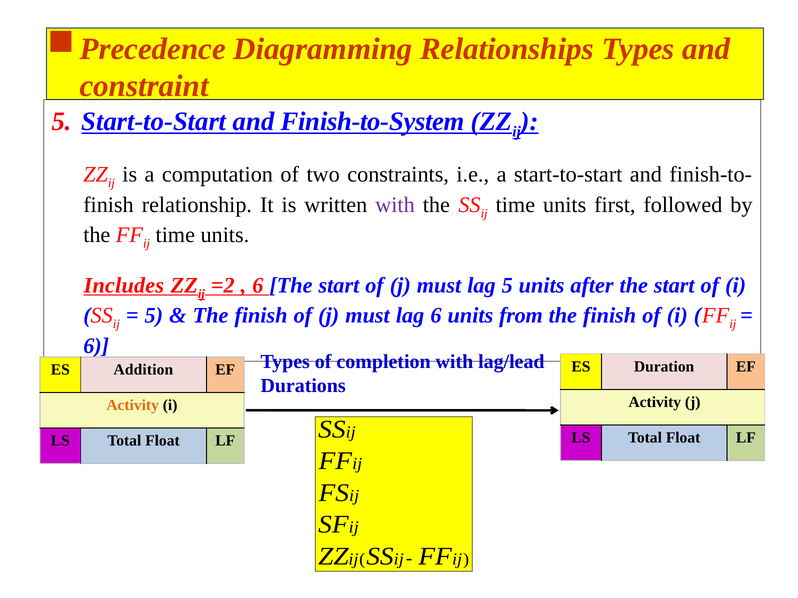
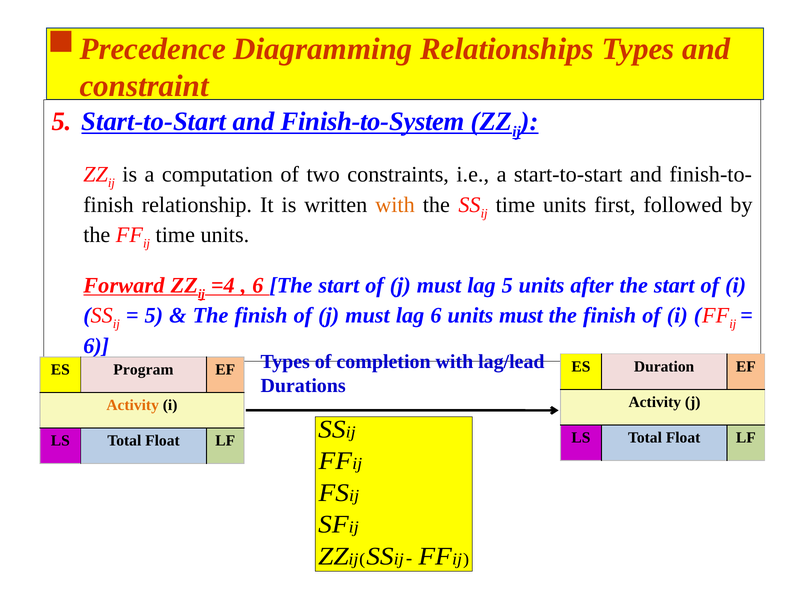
with at (395, 205) colour: purple -> orange
Includes: Includes -> Forward
=2: =2 -> =4
units from: from -> must
Addition: Addition -> Program
